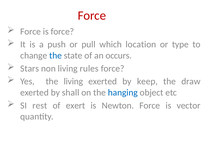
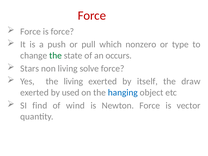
location: location -> nonzero
the at (56, 56) colour: blue -> green
rules: rules -> solve
keep: keep -> itself
shall: shall -> used
rest: rest -> find
exert: exert -> wind
